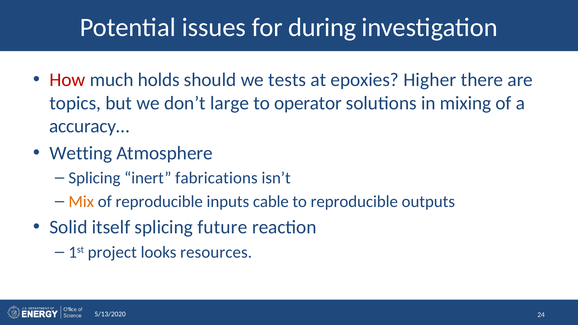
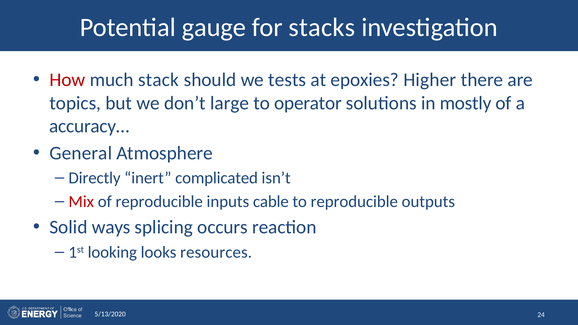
issues: issues -> gauge
during: during -> stacks
holds: holds -> stack
mixing: mixing -> mostly
Wetting: Wetting -> General
Splicing at (94, 178): Splicing -> Directly
fabrications: fabrications -> complicated
Mix colour: orange -> red
itself: itself -> ways
future: future -> occurs
project: project -> looking
